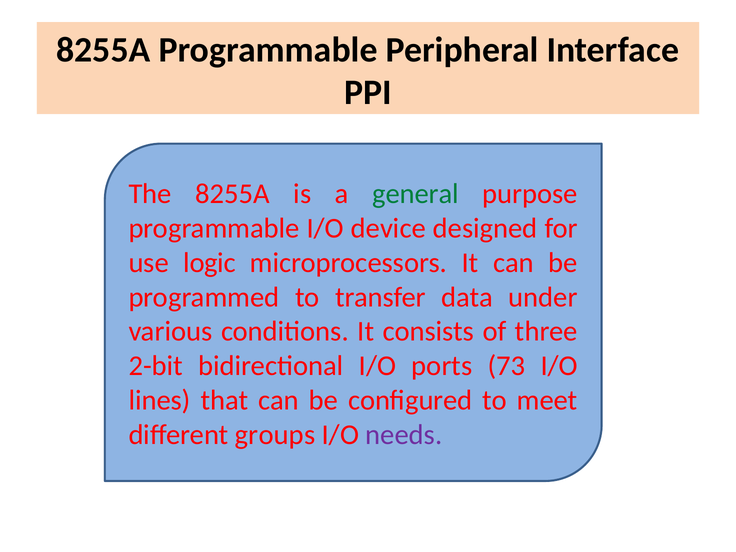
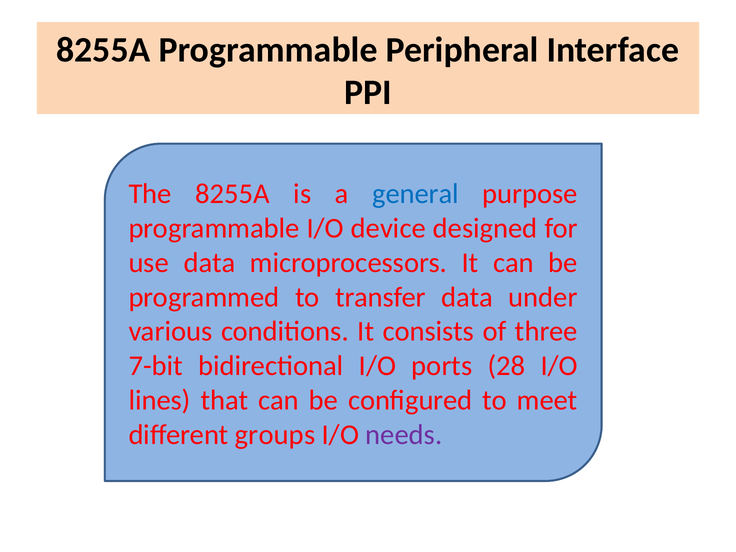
general colour: green -> blue
use logic: logic -> data
2-bit: 2-bit -> 7-bit
73: 73 -> 28
